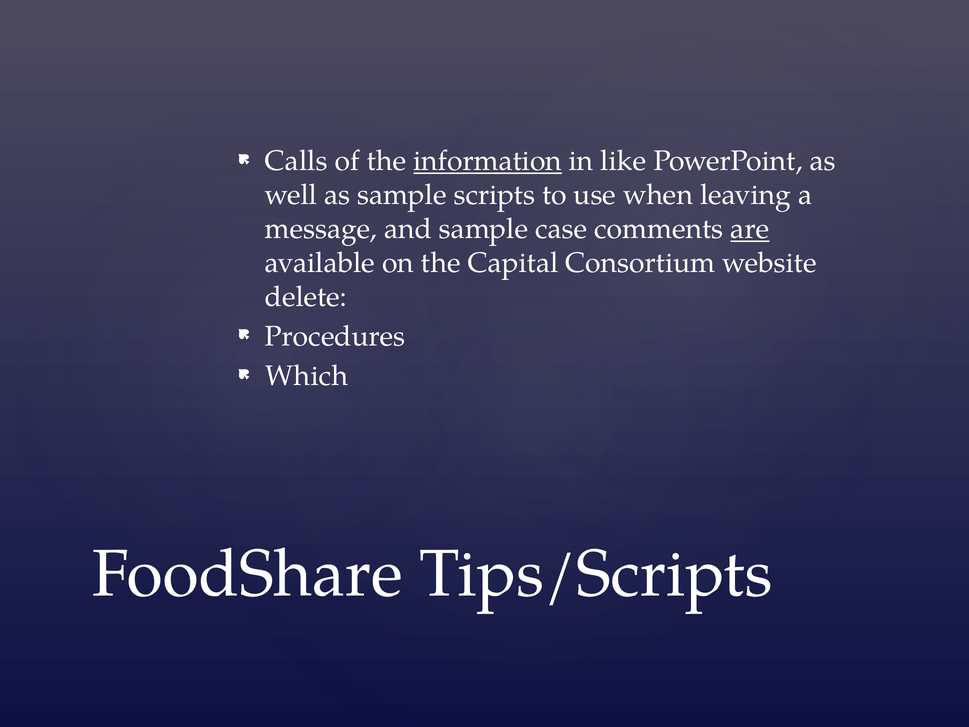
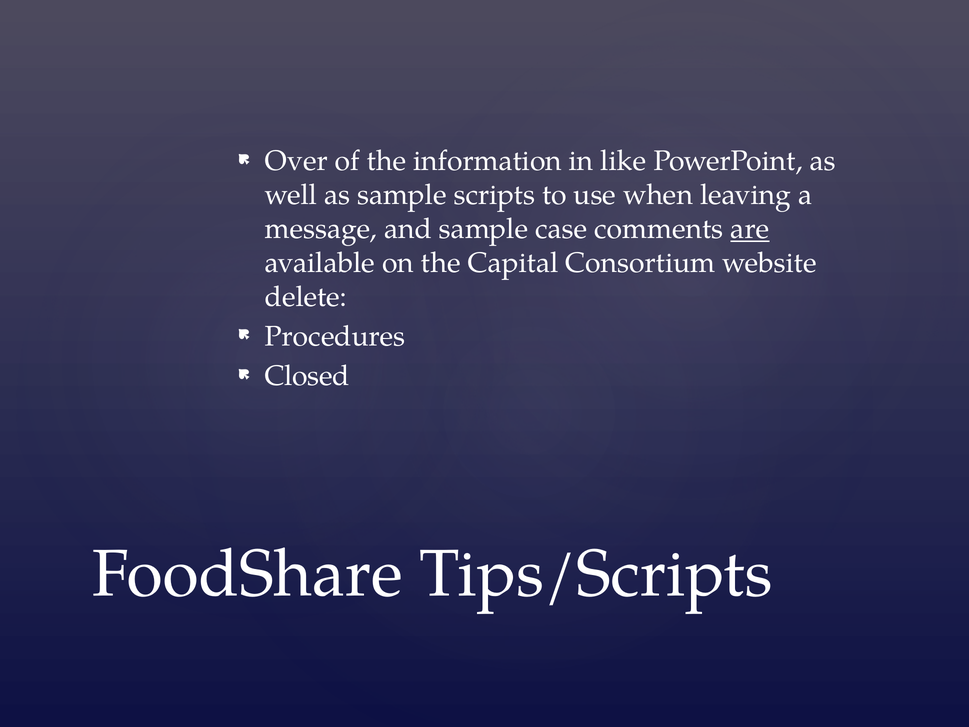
Calls: Calls -> Over
information underline: present -> none
Which: Which -> Closed
